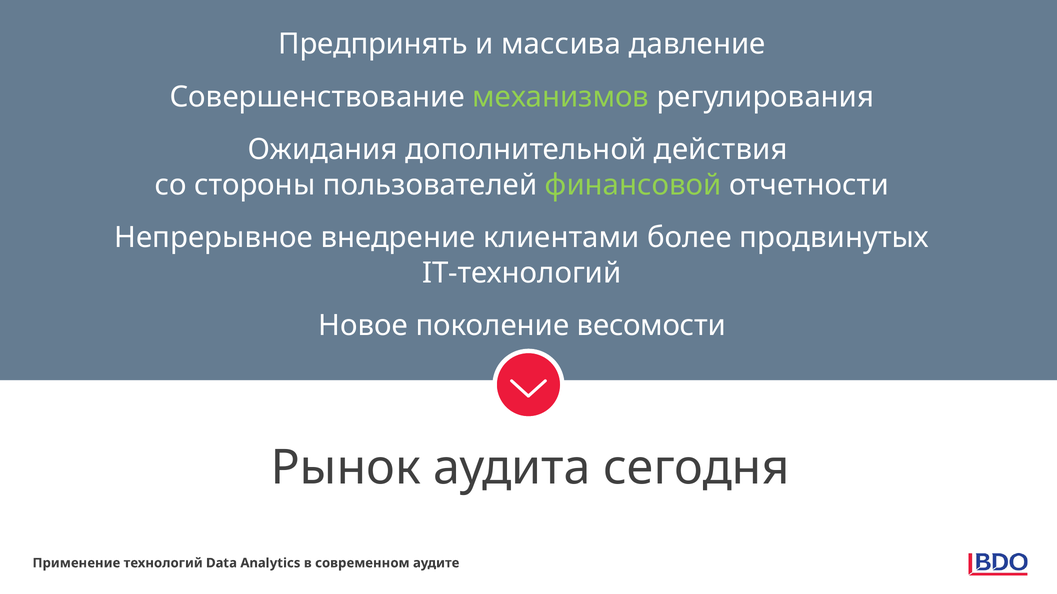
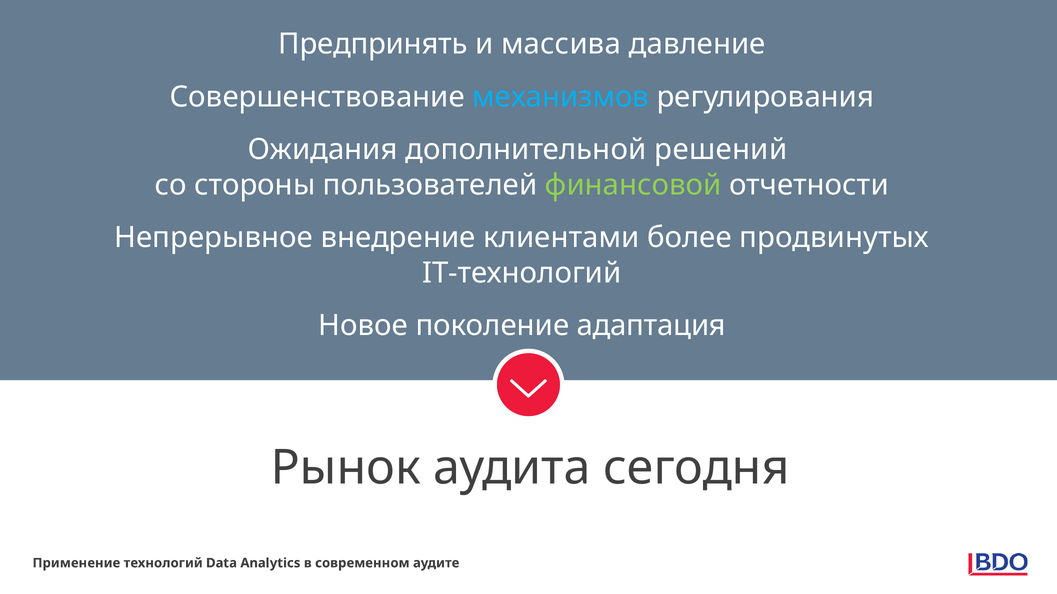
механизмов colour: light green -> light blue
действия: действия -> решений
весомости: весомости -> адаптация
